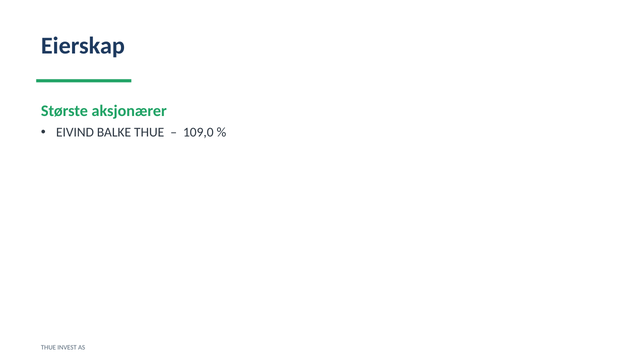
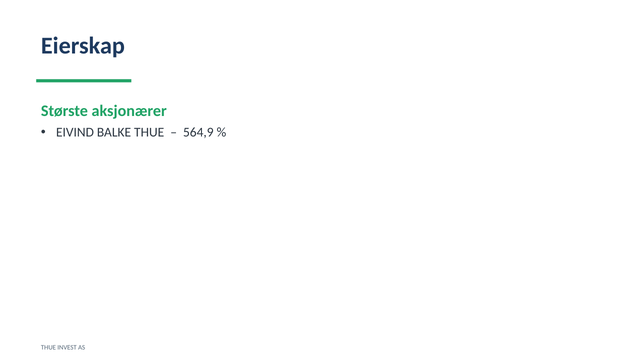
109,0: 109,0 -> 564,9
